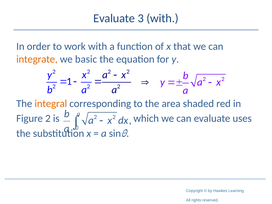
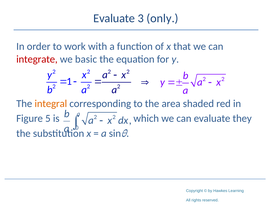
3 with: with -> only
integrate colour: orange -> red
Figure 2: 2 -> 5
uses: uses -> they
